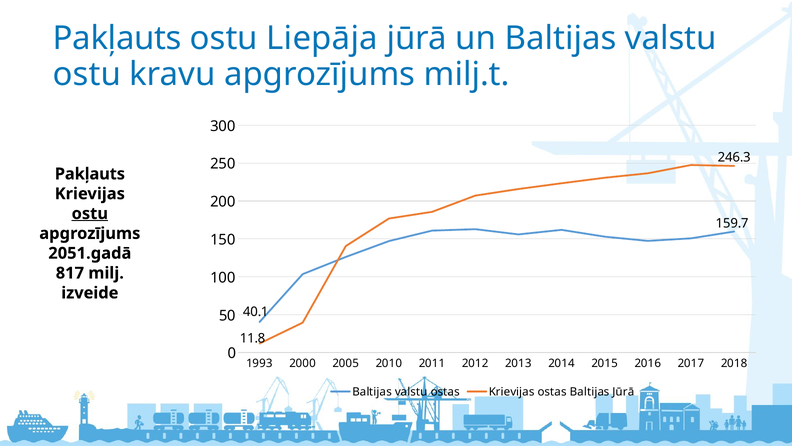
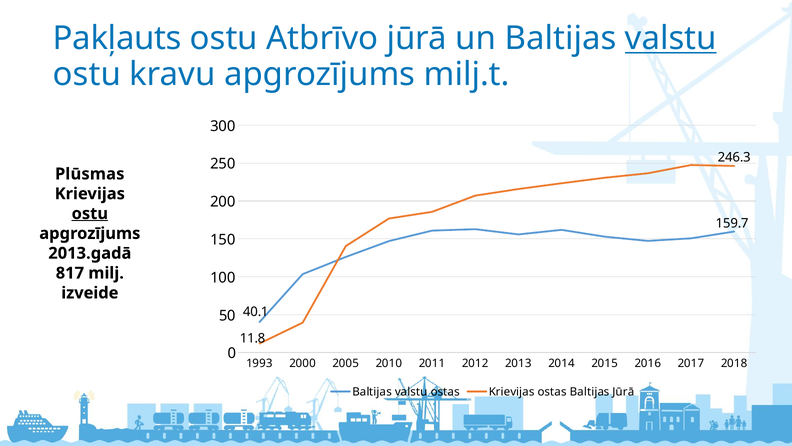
Liepāja: Liepāja -> Atbrīvo
valstu at (671, 39) underline: none -> present
Pakļauts at (90, 174): Pakļauts -> Plūsmas
2051.gadā: 2051.gadā -> 2013.gadā
